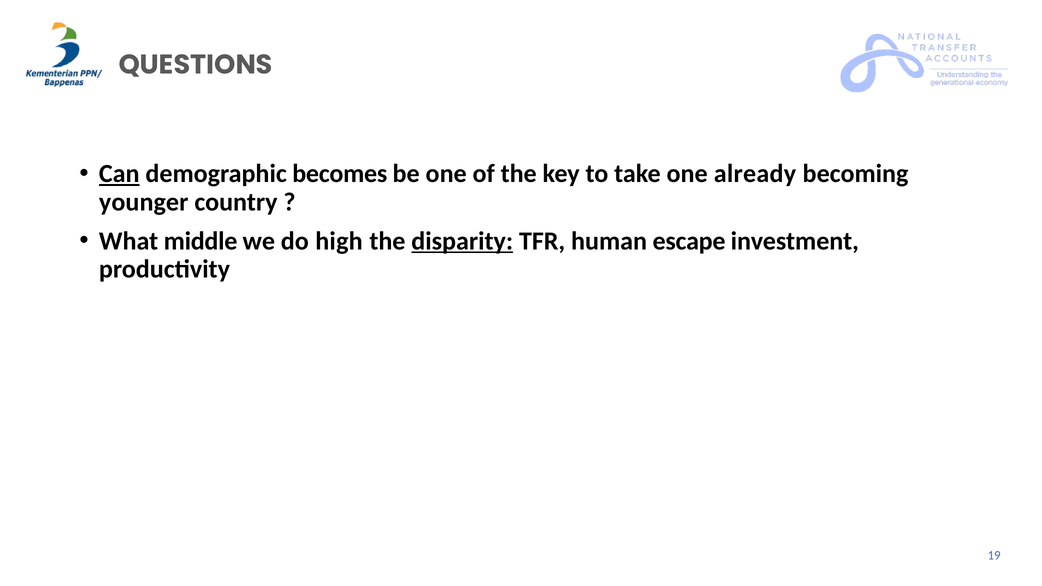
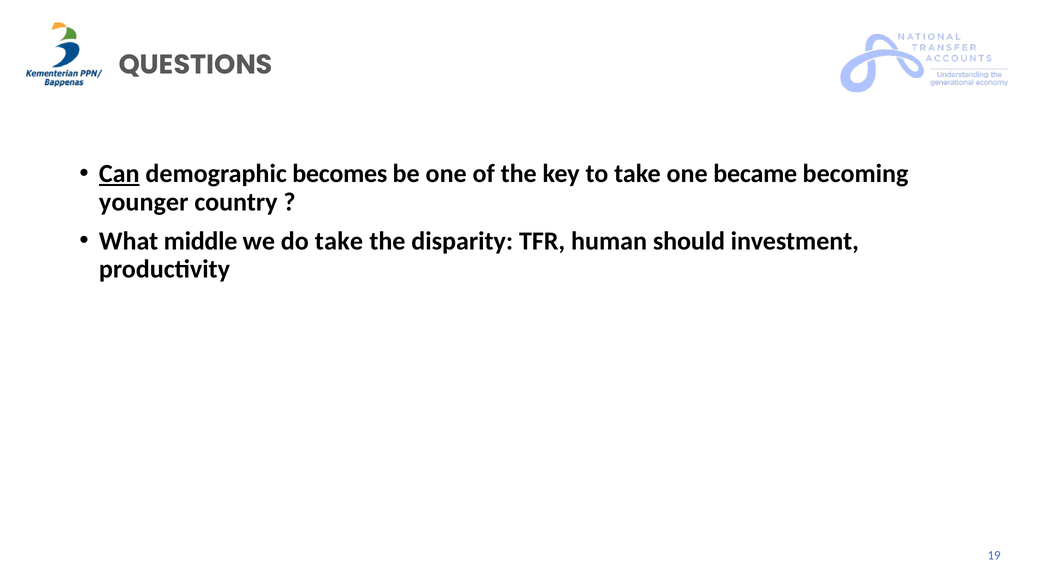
already: already -> became
do high: high -> take
disparity underline: present -> none
escape: escape -> should
